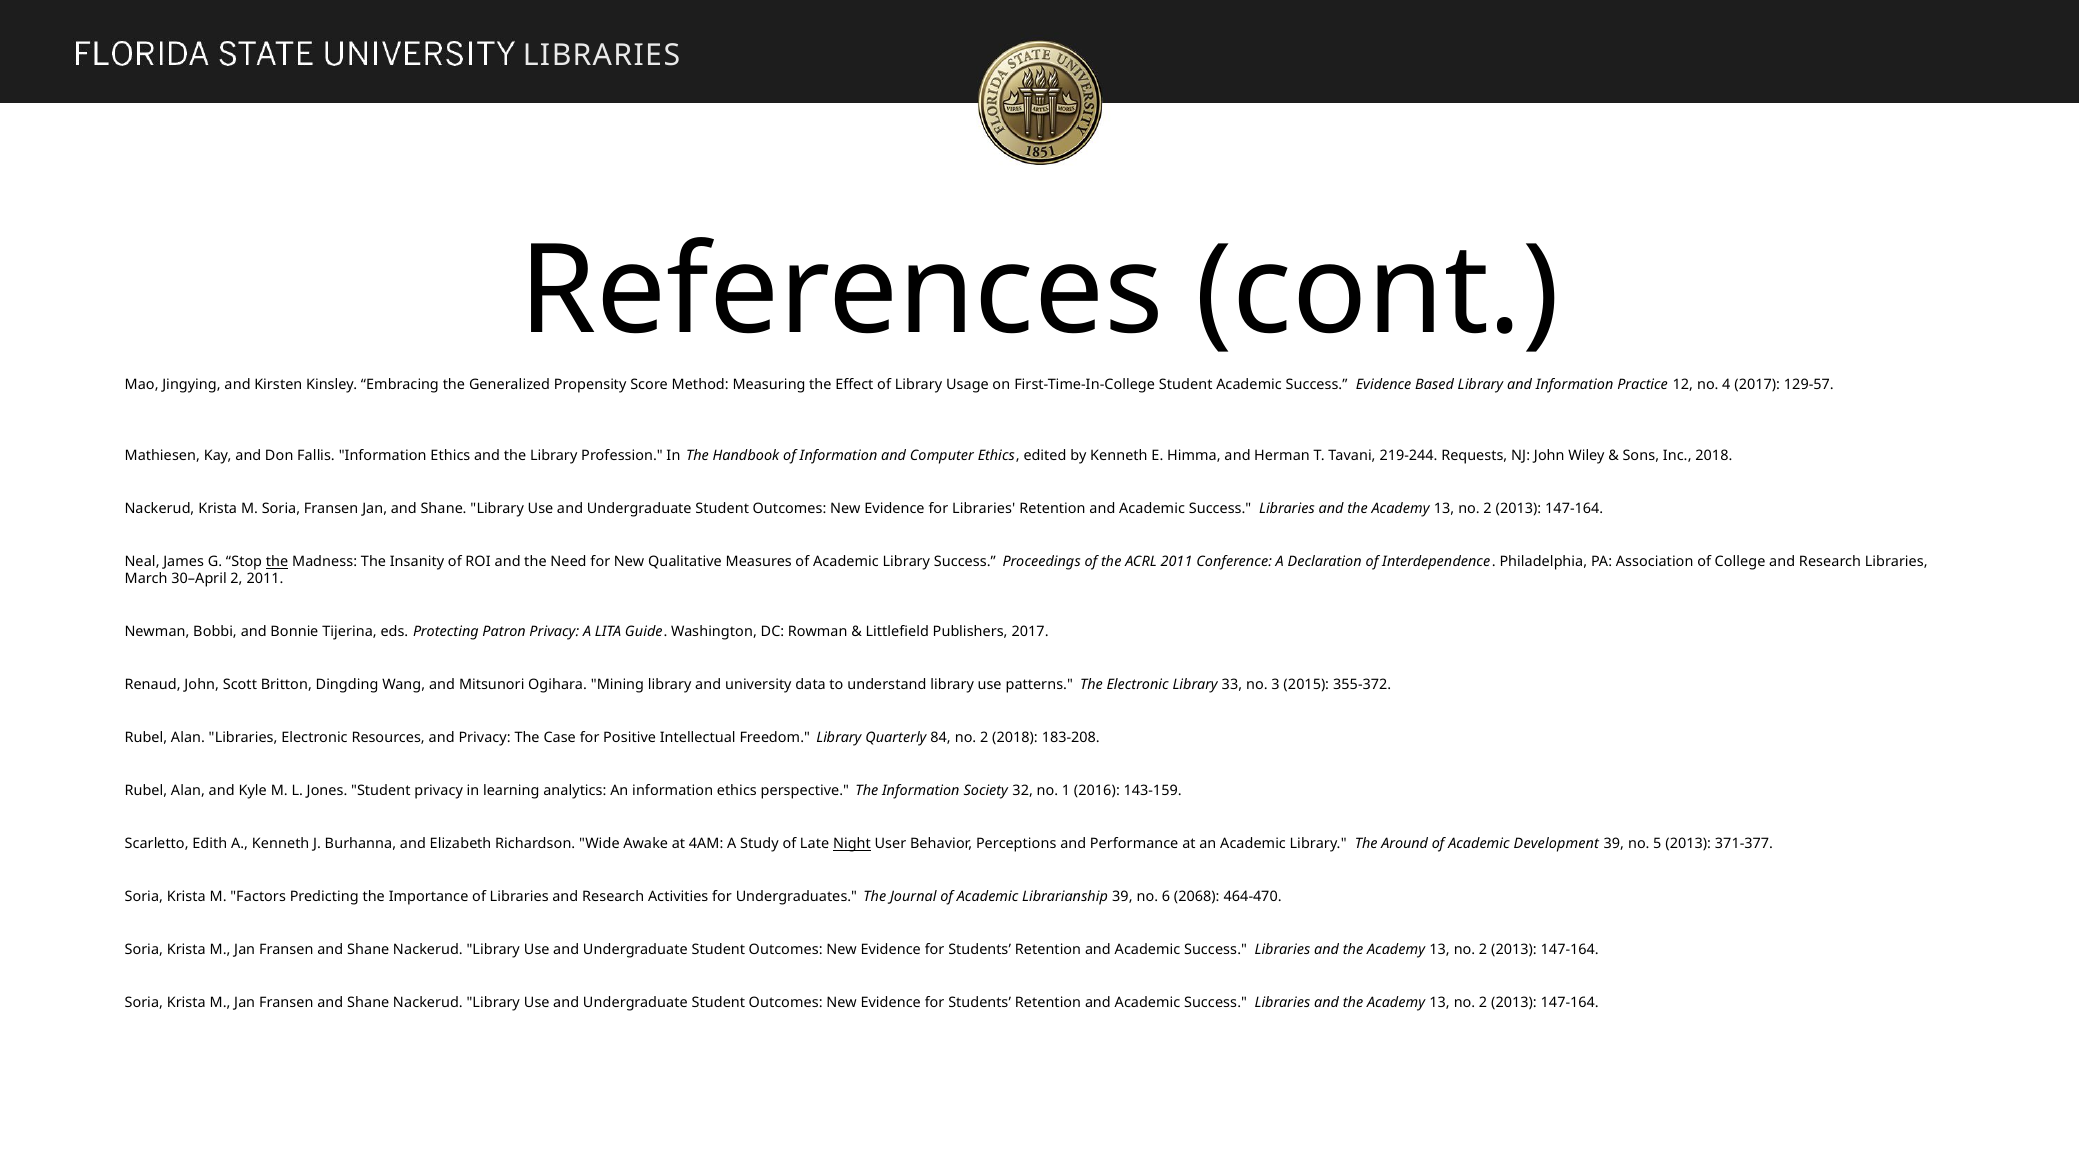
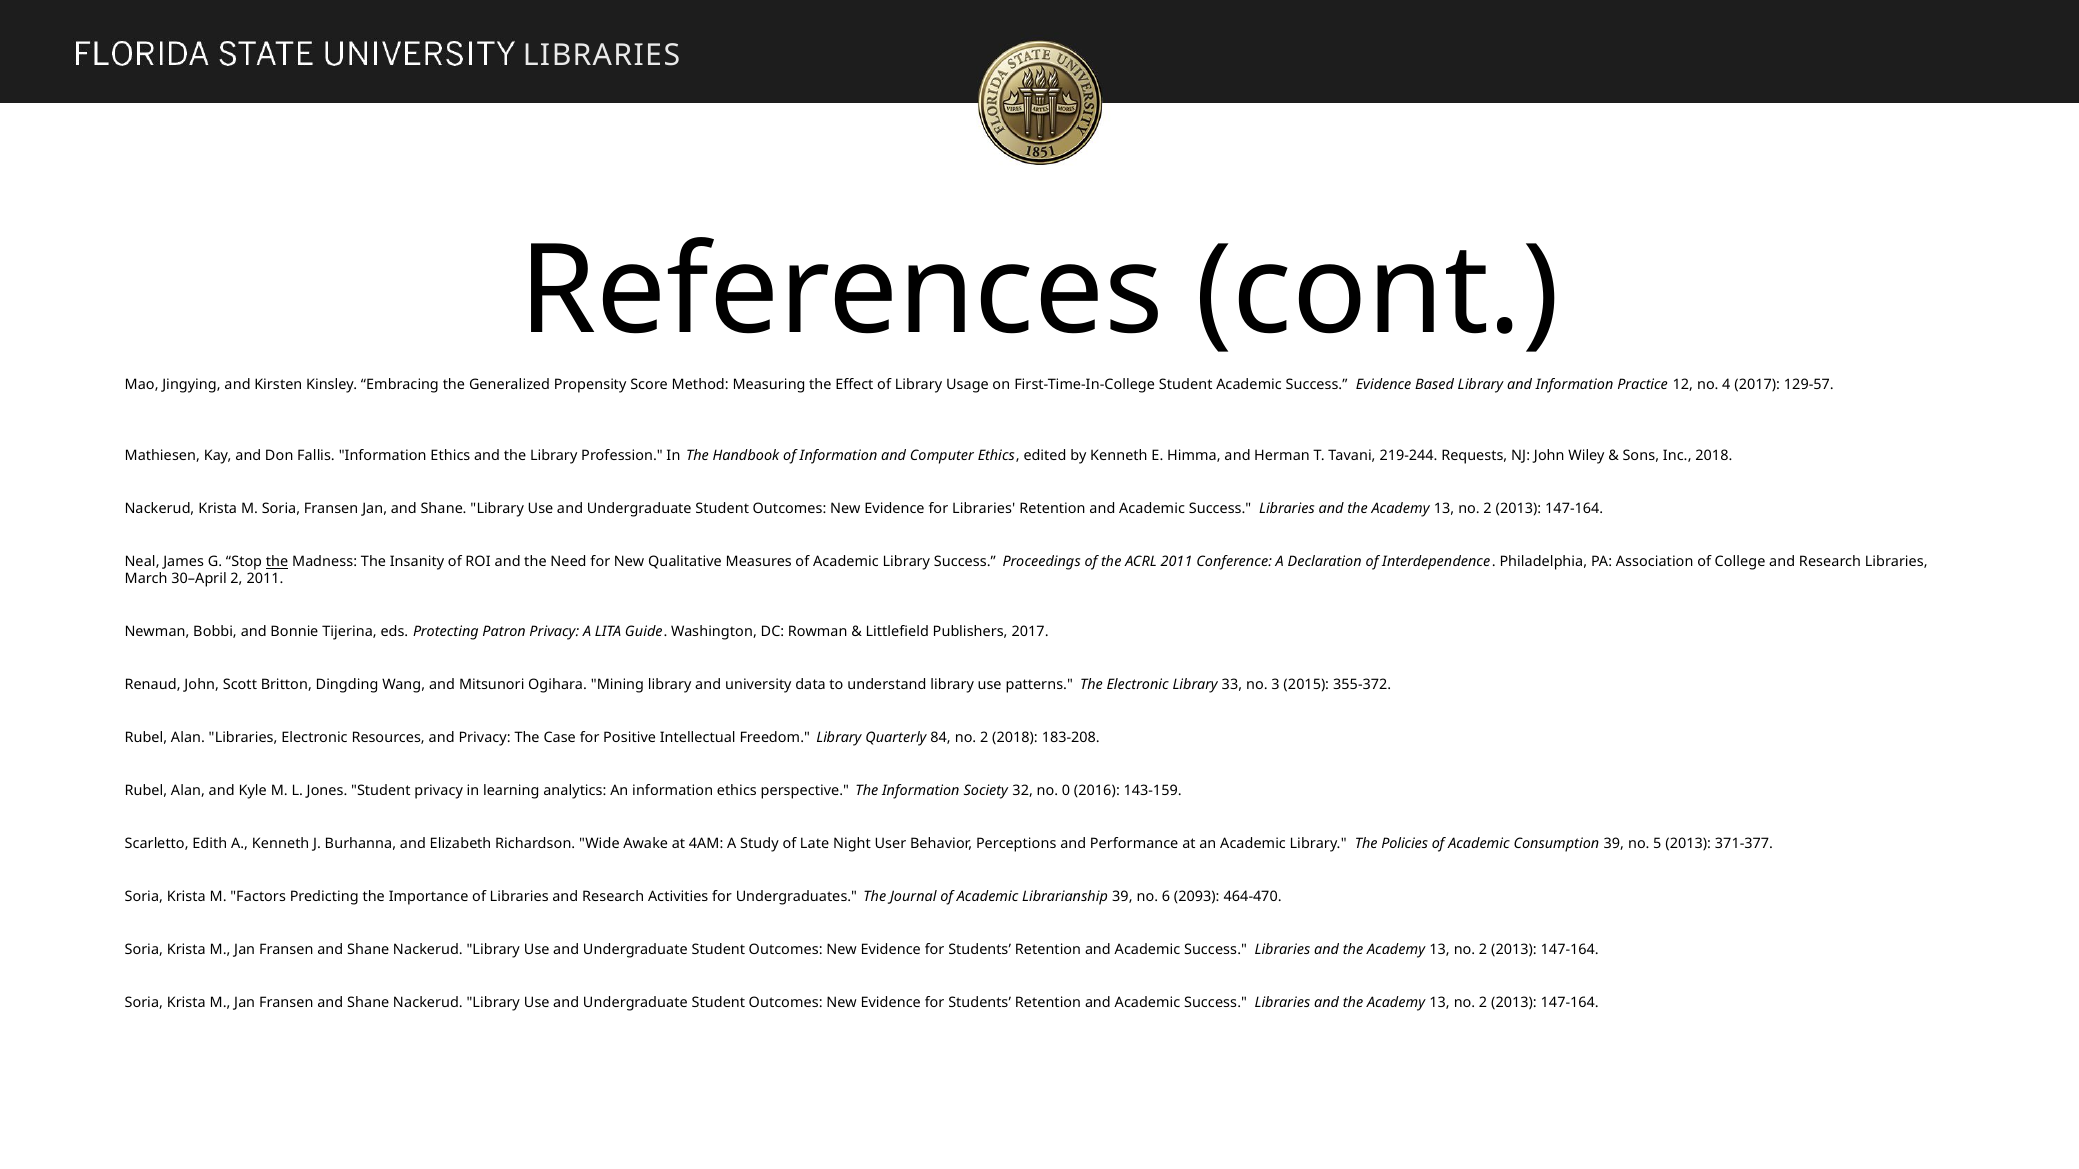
1: 1 -> 0
Night underline: present -> none
Around: Around -> Policies
Development: Development -> Consumption
2068: 2068 -> 2093
